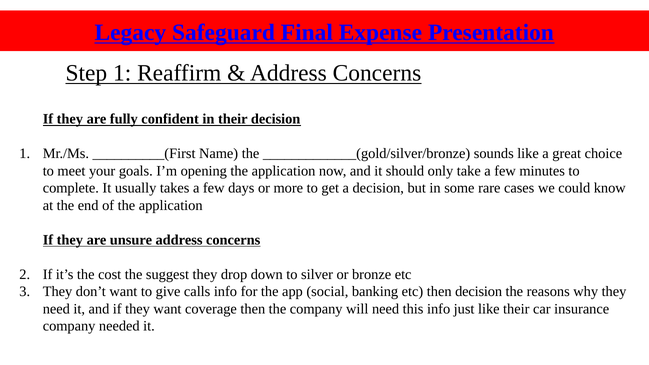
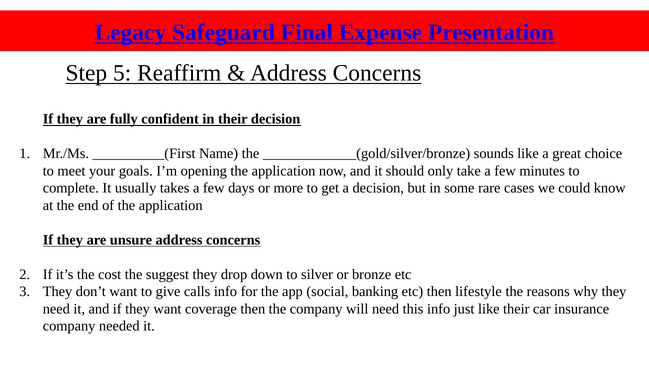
Step 1: 1 -> 5
then decision: decision -> lifestyle
